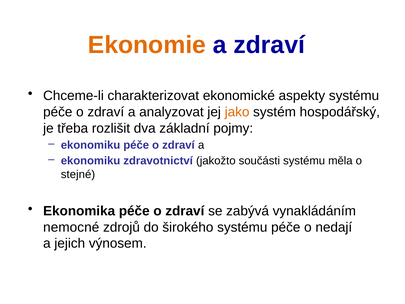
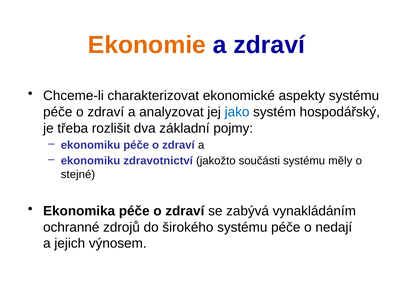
jako colour: orange -> blue
měla: měla -> měly
nemocné: nemocné -> ochranné
